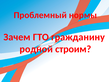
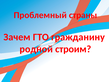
нормы: нормы -> страны
